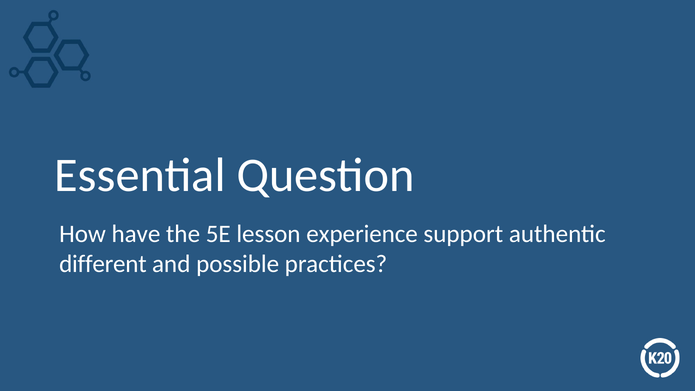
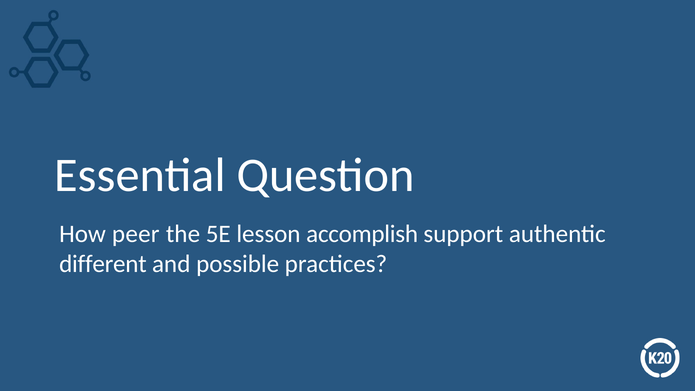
have: have -> peer
experience: experience -> accomplish
